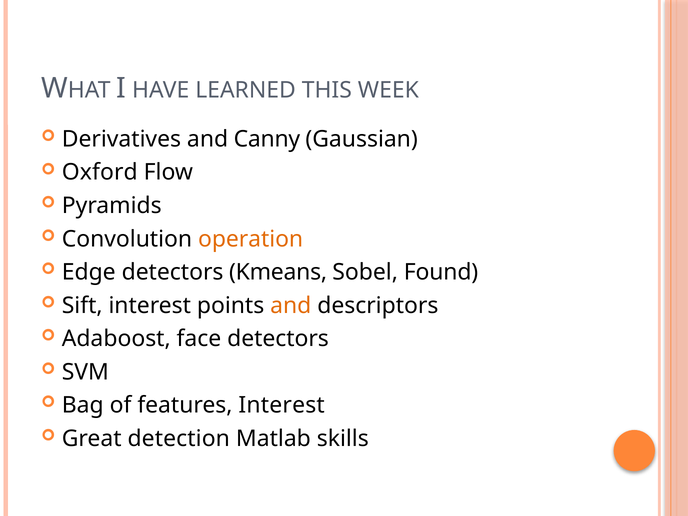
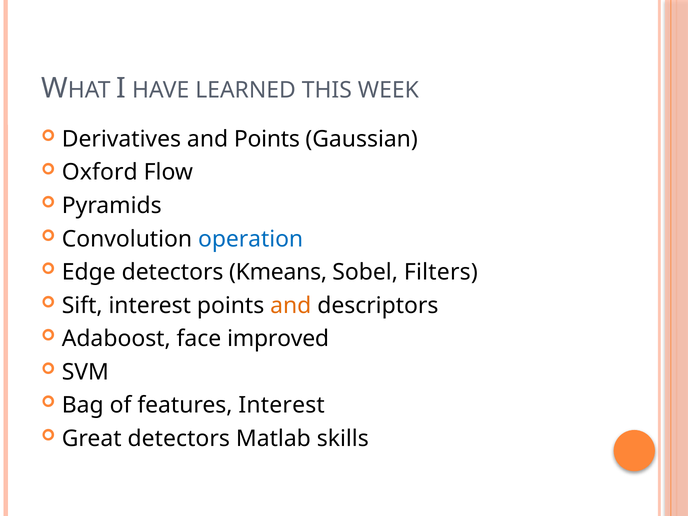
and Canny: Canny -> Points
operation colour: orange -> blue
Found: Found -> Filters
face detectors: detectors -> improved
Great detection: detection -> detectors
